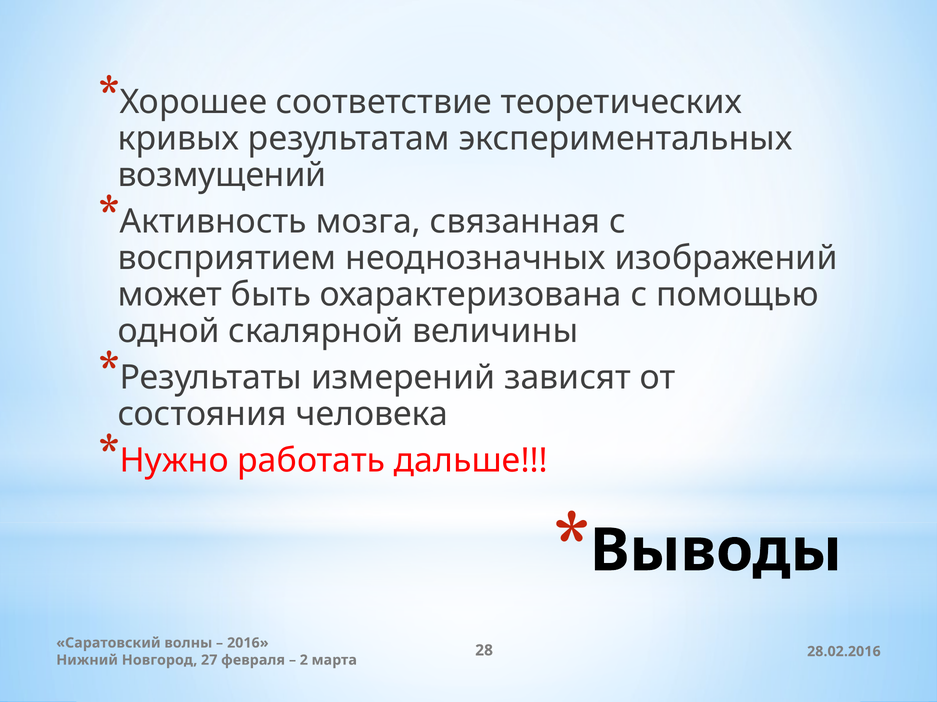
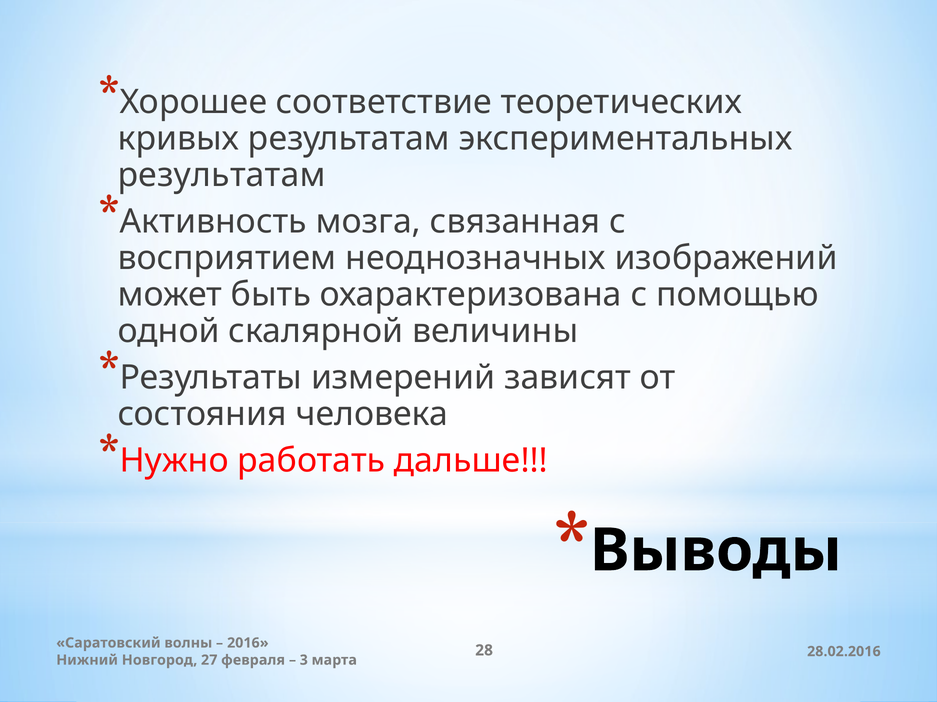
возмущений at (222, 175): возмущений -> результатам
2: 2 -> 3
